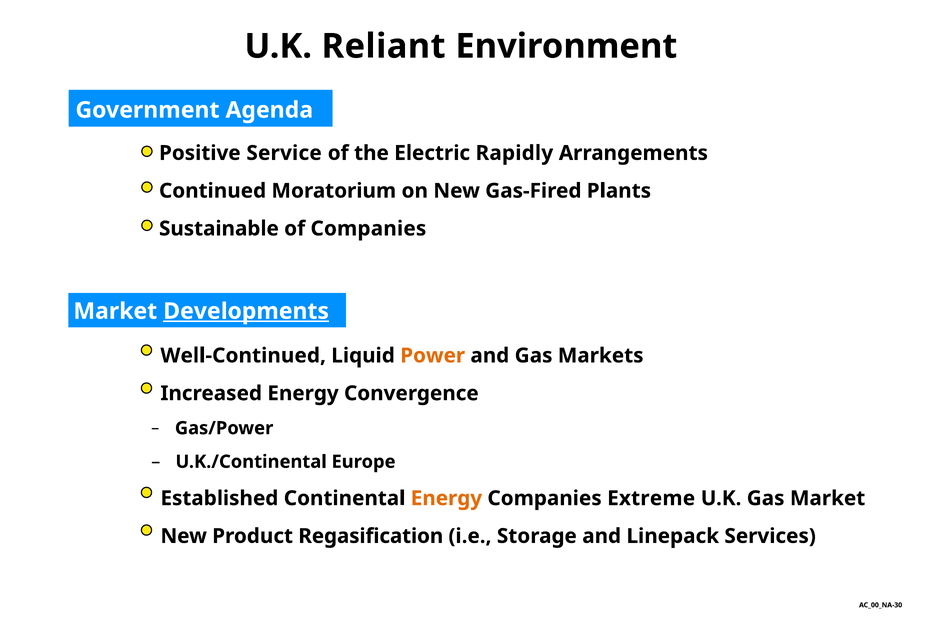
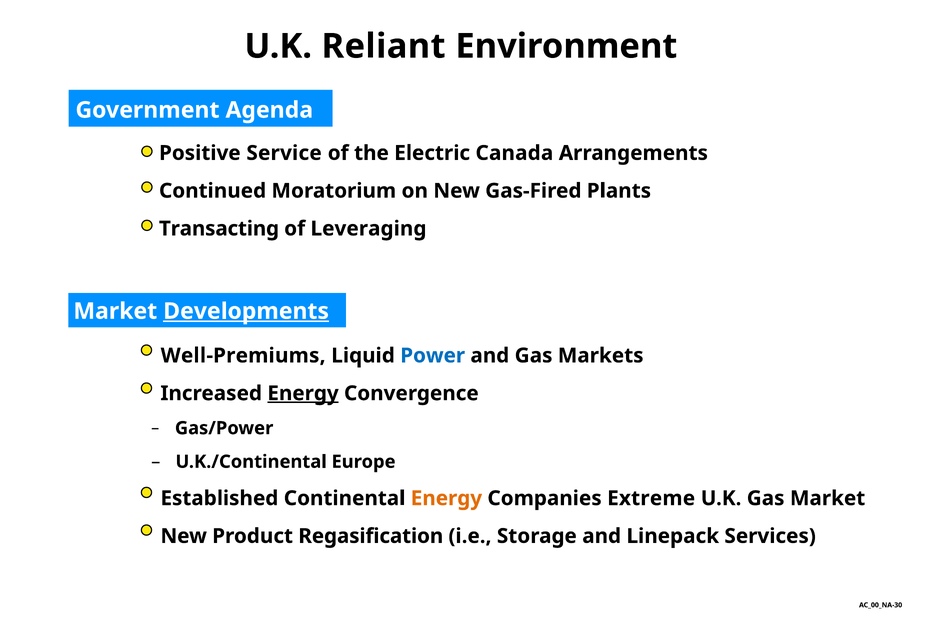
Rapidly: Rapidly -> Canada
Sustainable: Sustainable -> Transacting
of Companies: Companies -> Leveraging
Well-Continued: Well-Continued -> Well-Premiums
Power colour: orange -> blue
Energy at (303, 394) underline: none -> present
